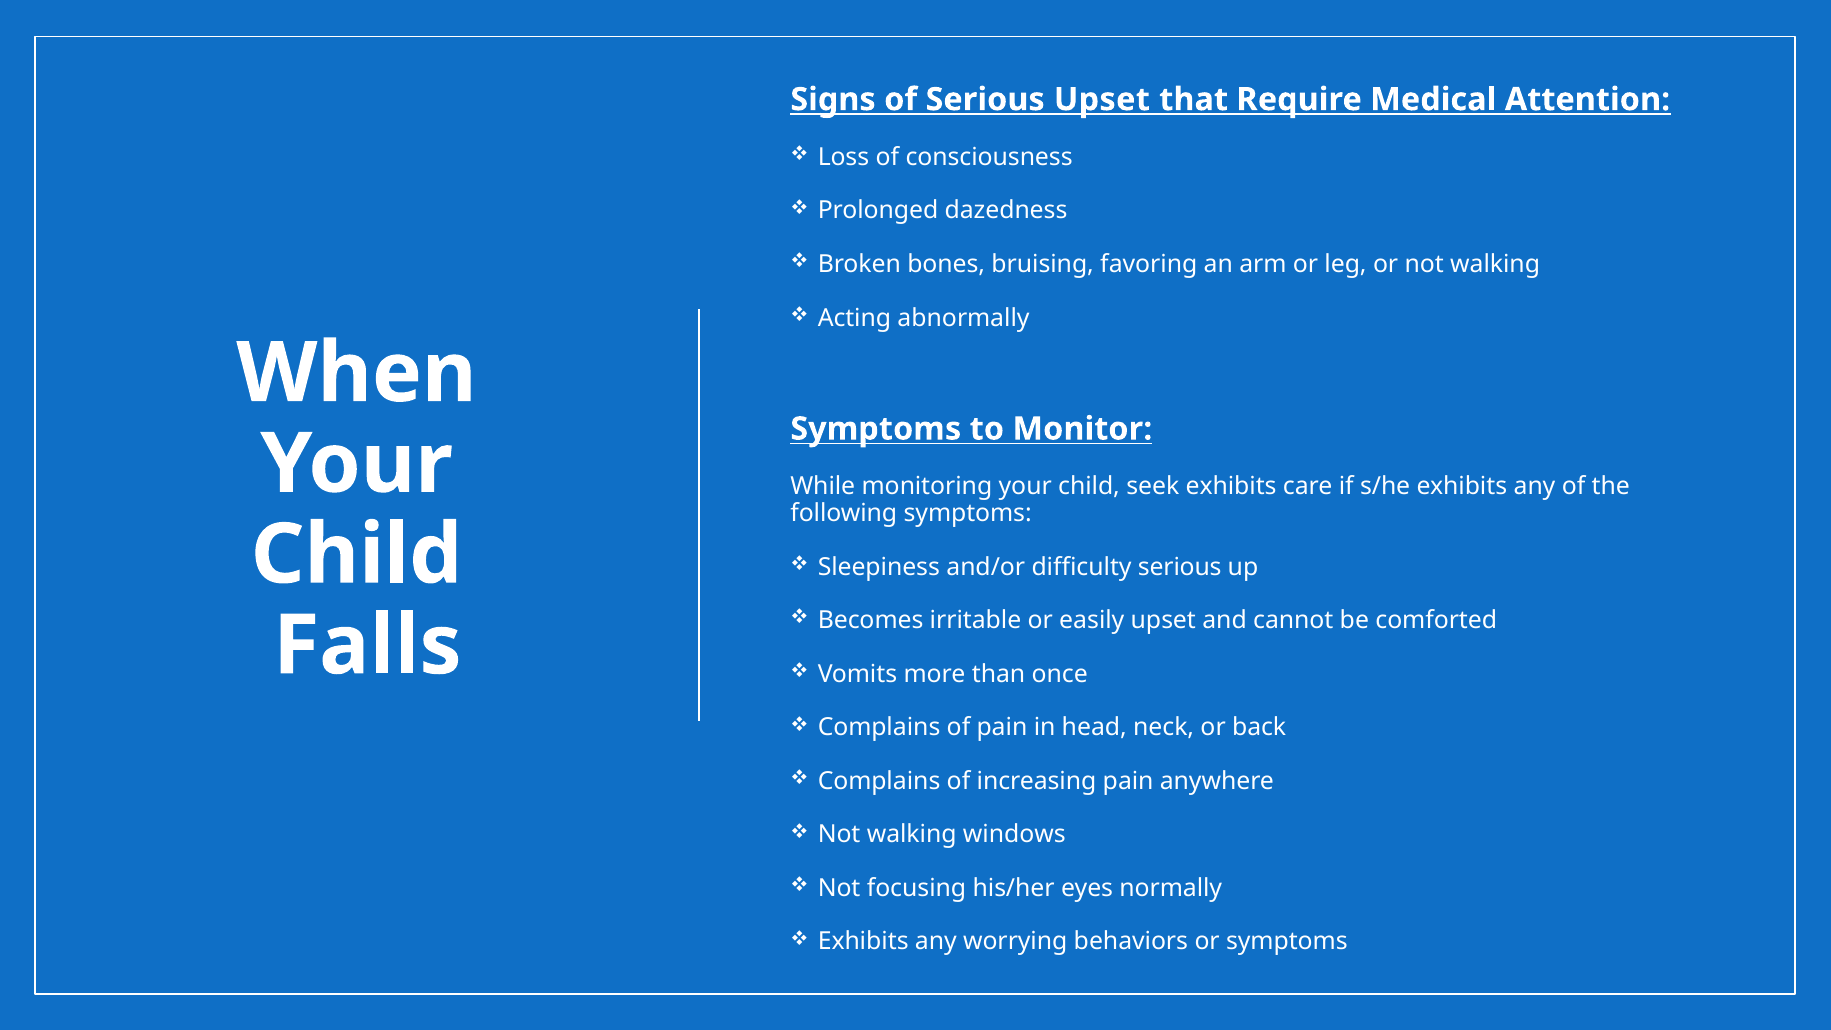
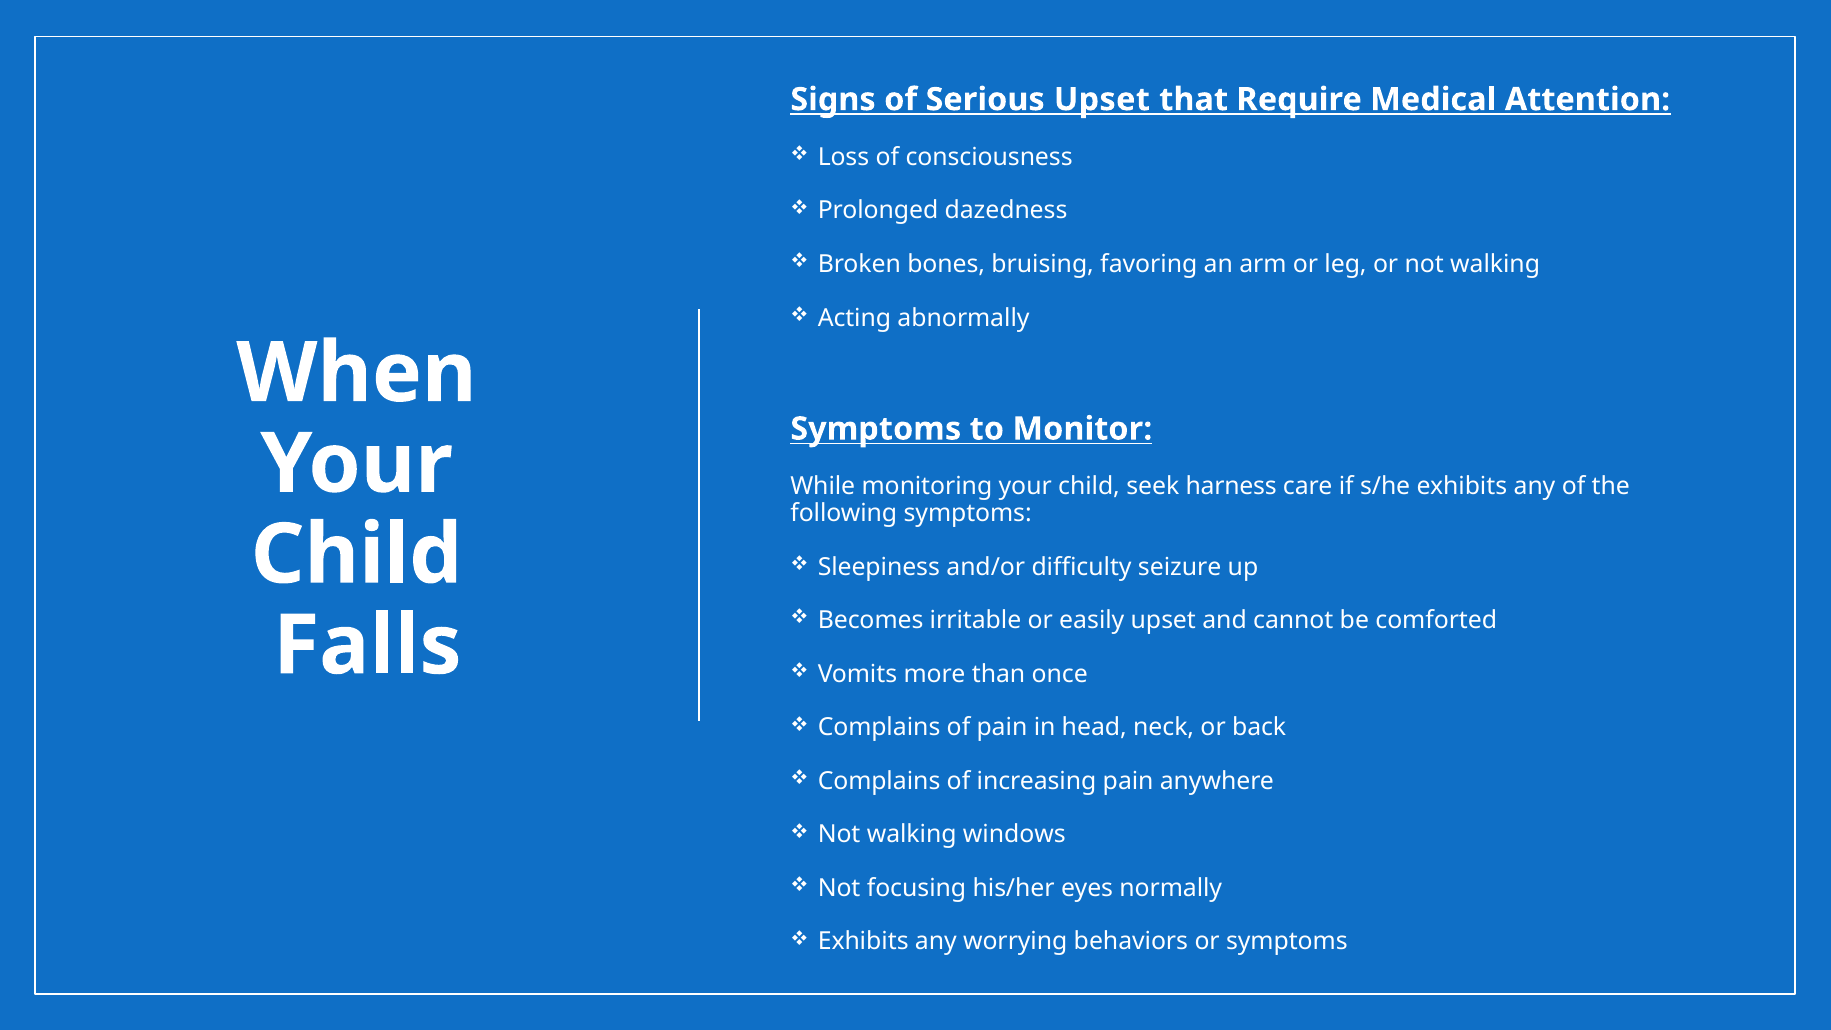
seek exhibits: exhibits -> harness
difficulty serious: serious -> seizure
